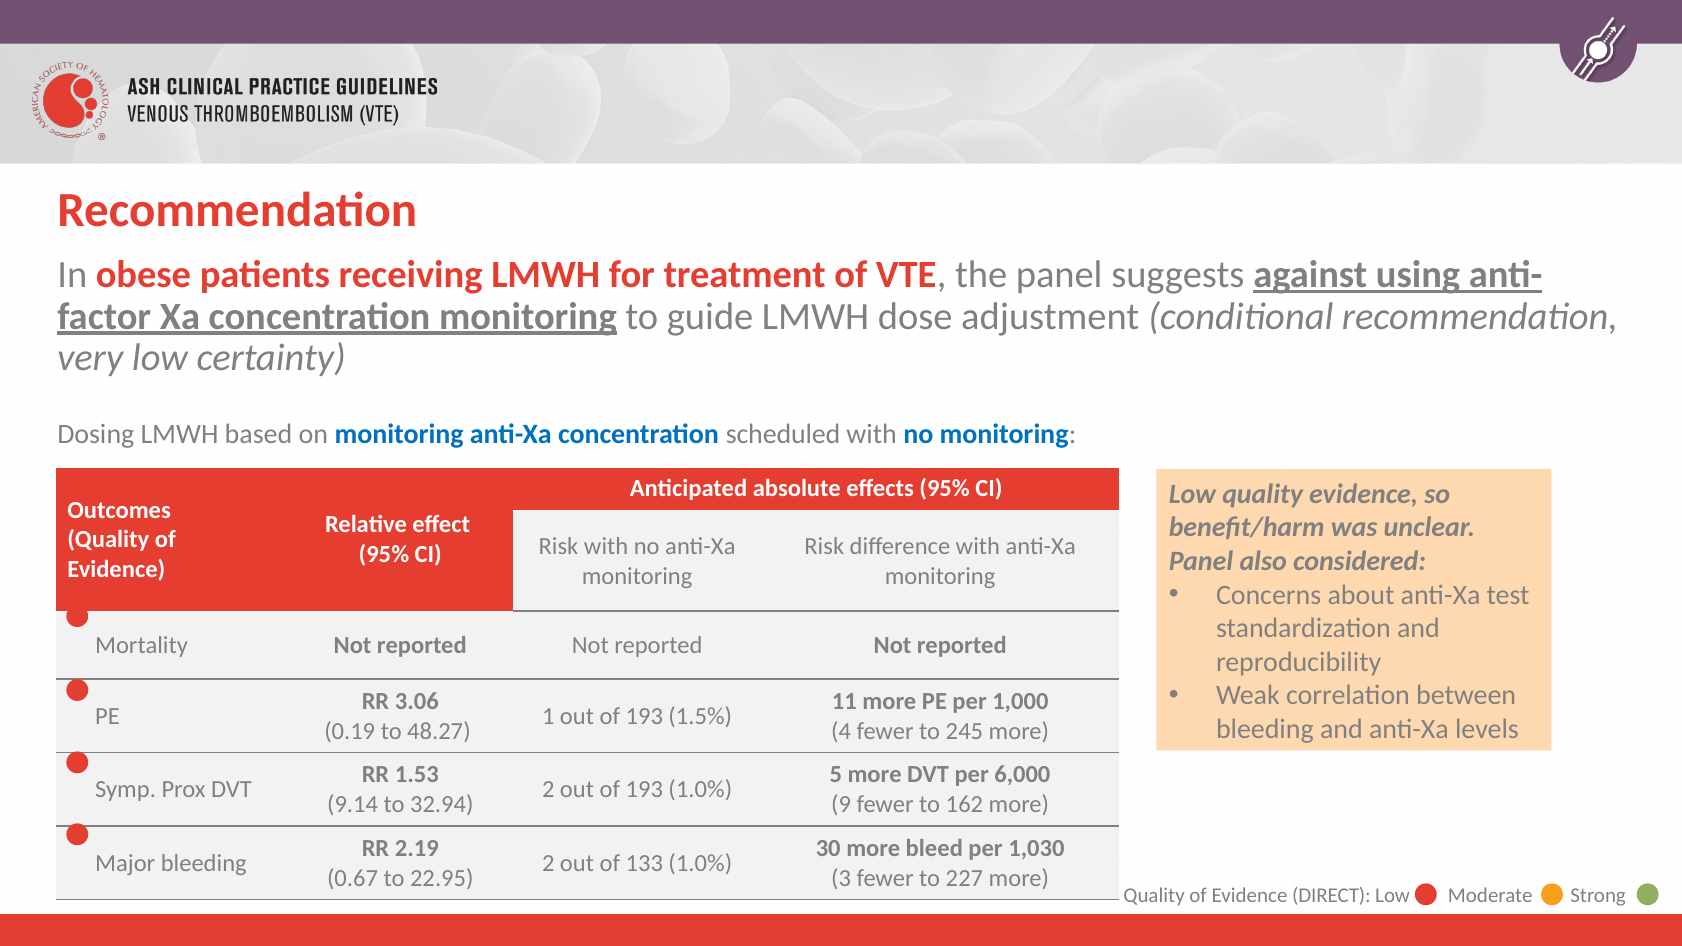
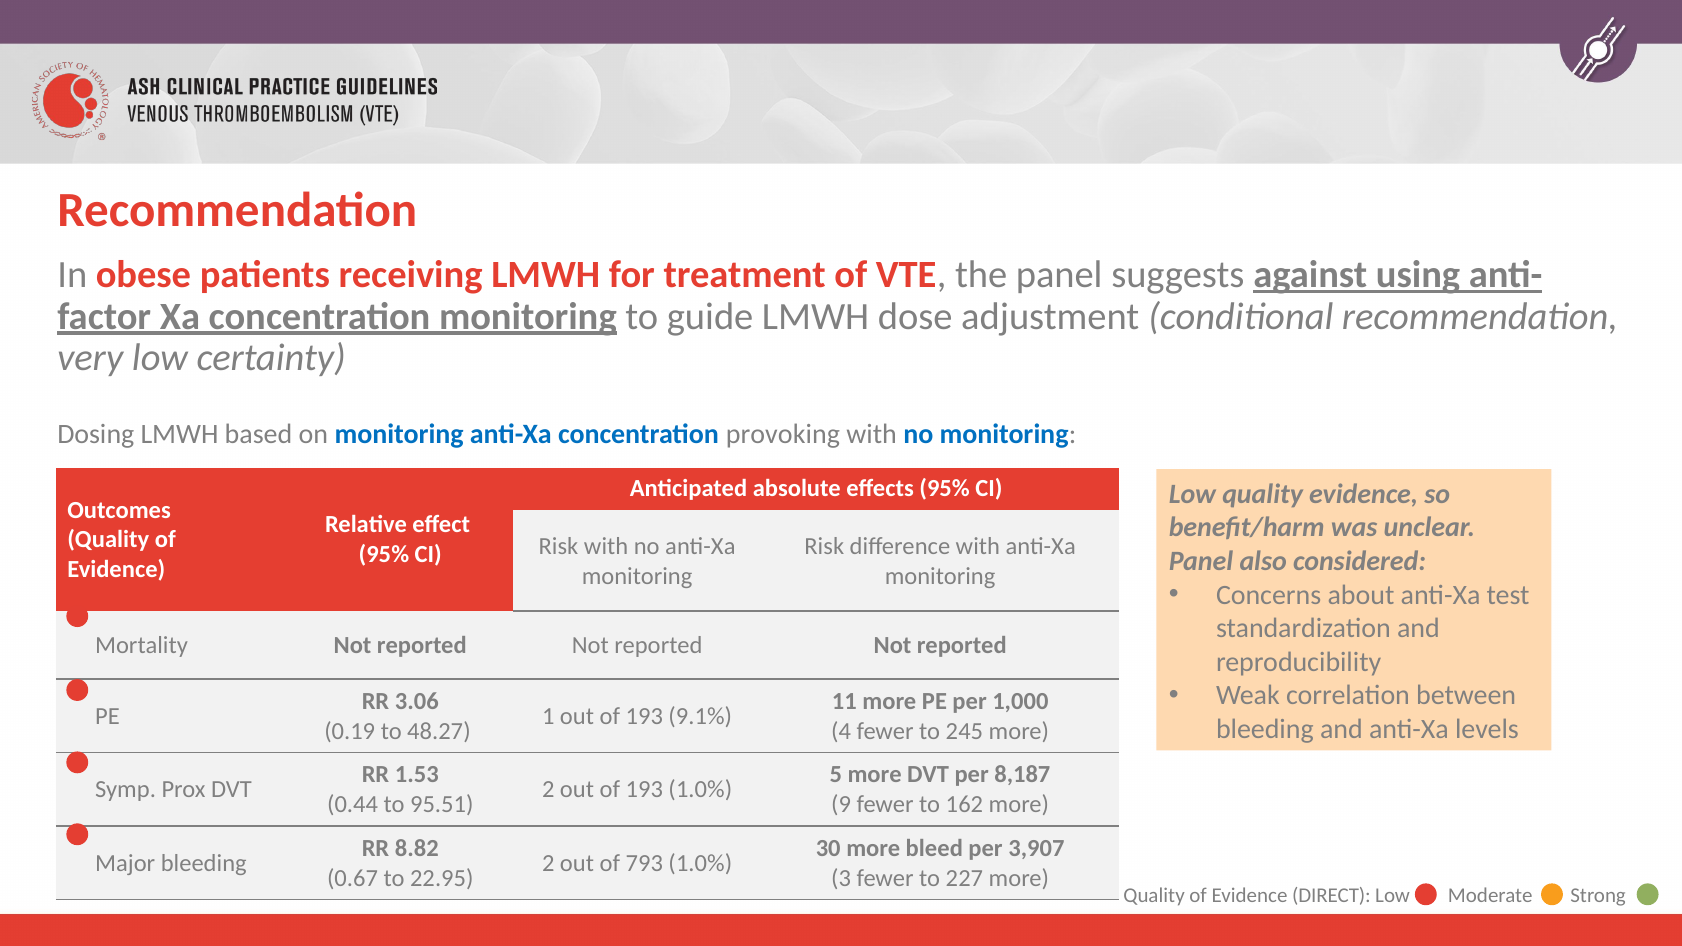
scheduled: scheduled -> provoking
1.5%: 1.5% -> 9.1%
6,000: 6,000 -> 8,187
9.14: 9.14 -> 0.44
32.94: 32.94 -> 95.51
2.19: 2.19 -> 8.82
1,030: 1,030 -> 3,907
133: 133 -> 793
